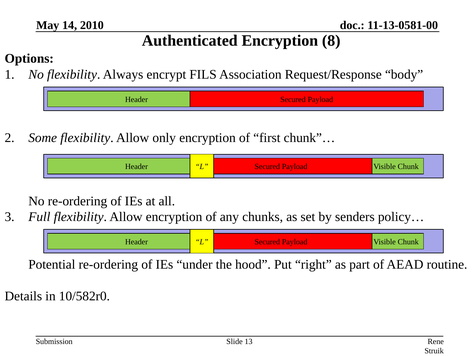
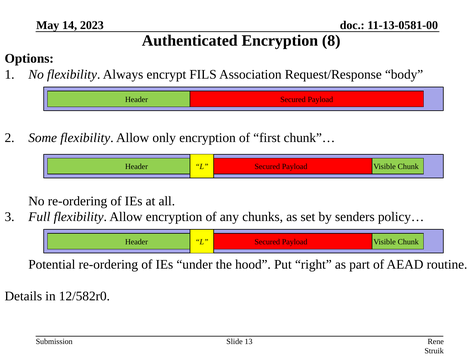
2010: 2010 -> 2023
10/582r0: 10/582r0 -> 12/582r0
